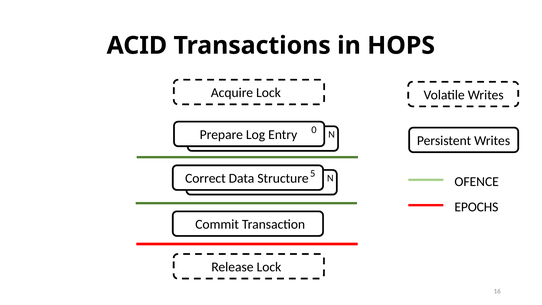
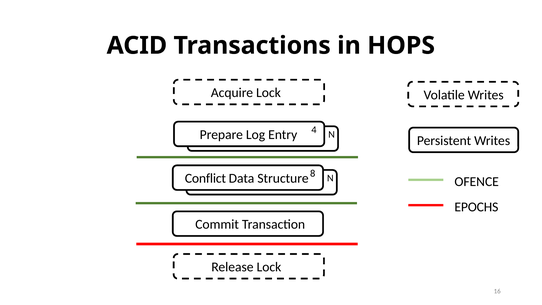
0: 0 -> 4
Correct: Correct -> Conflict
5: 5 -> 8
